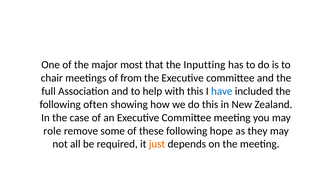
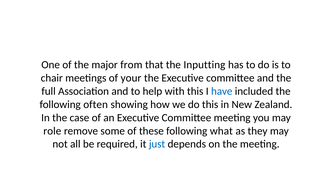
most: most -> from
from: from -> your
hope: hope -> what
just colour: orange -> blue
